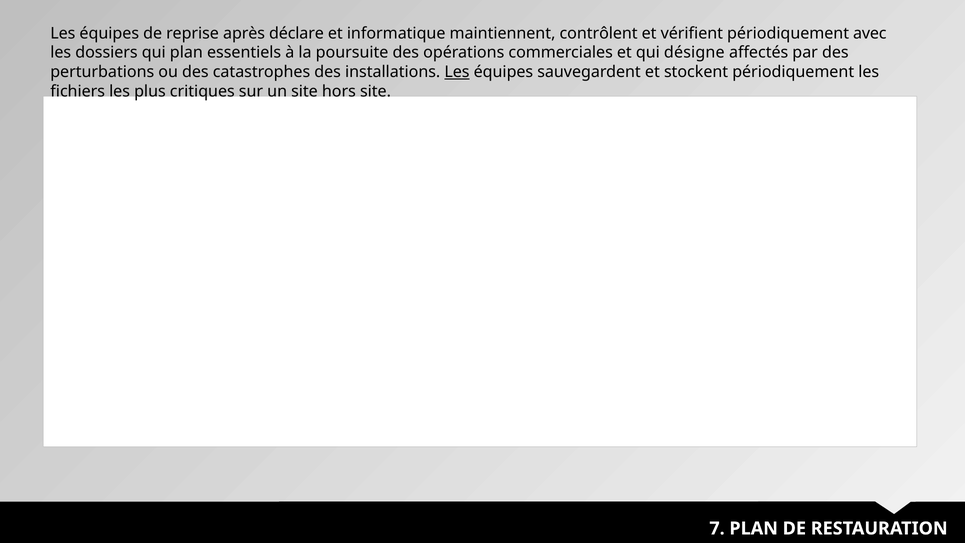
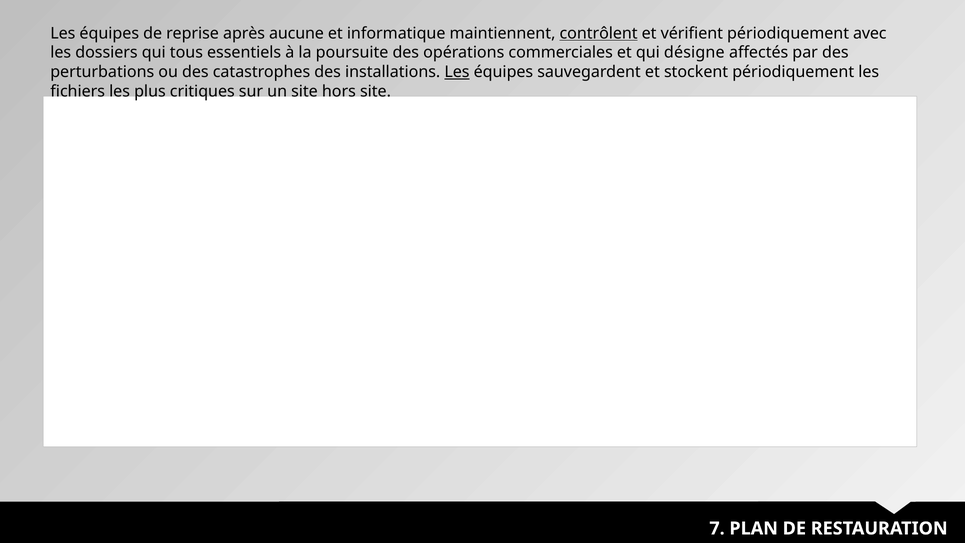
déclare: déclare -> aucune
contrôlent underline: none -> present
qui plan: plan -> tous
